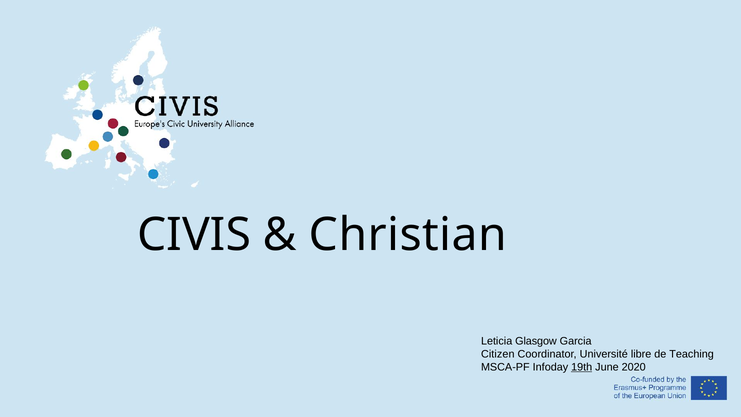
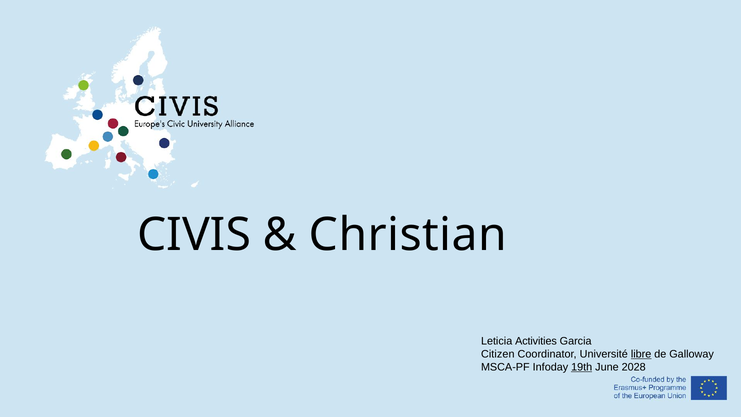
Glasgow: Glasgow -> Activities
libre underline: none -> present
Teaching: Teaching -> Galloway
2020: 2020 -> 2028
